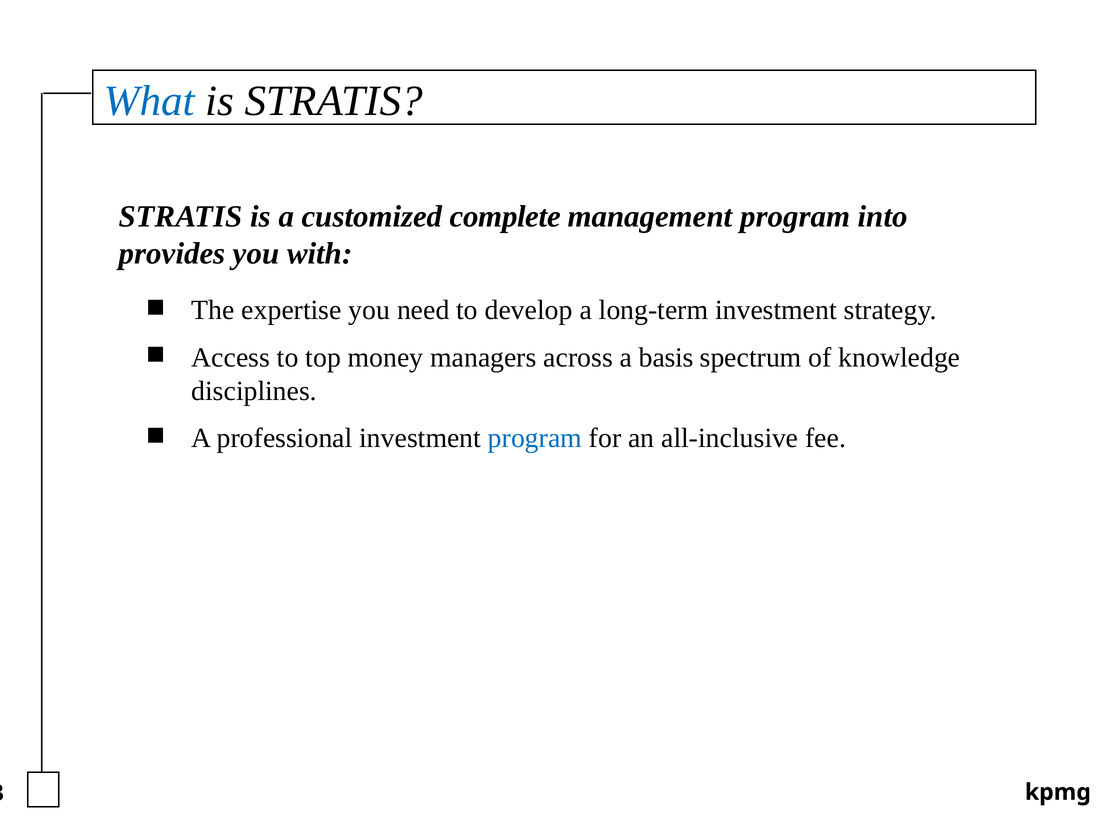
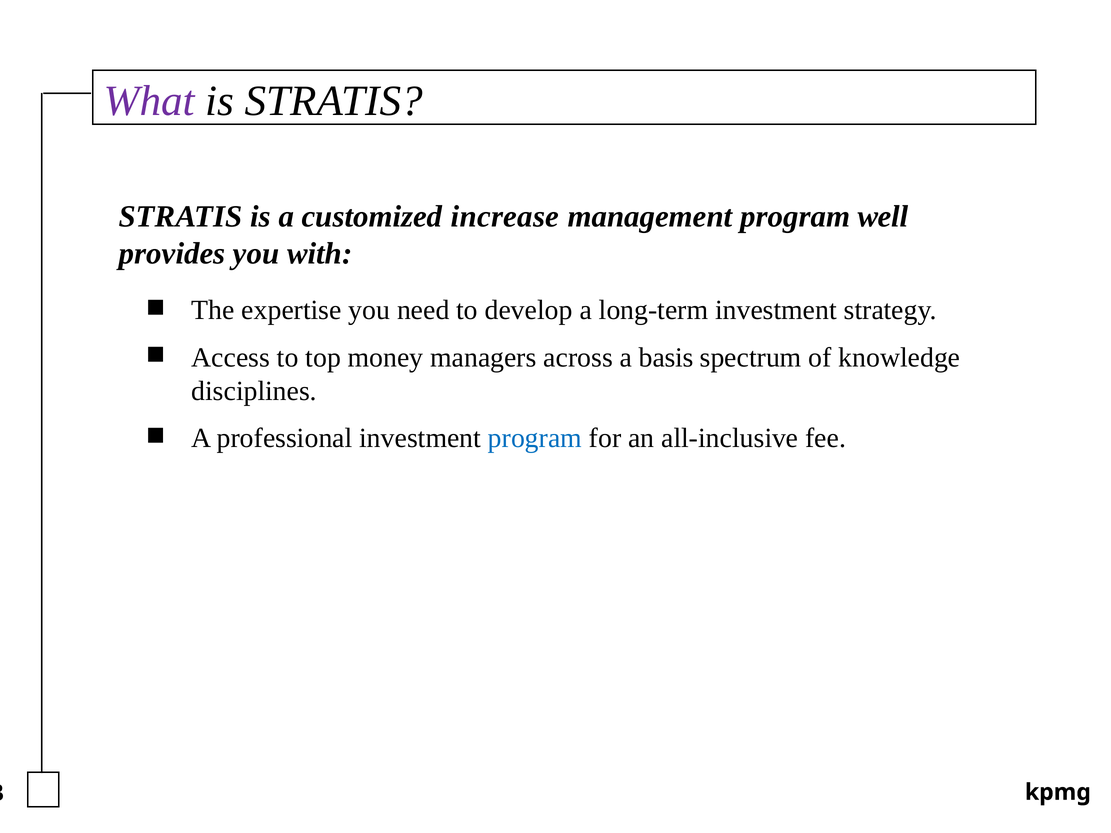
What colour: blue -> purple
complete: complete -> increase
into: into -> well
